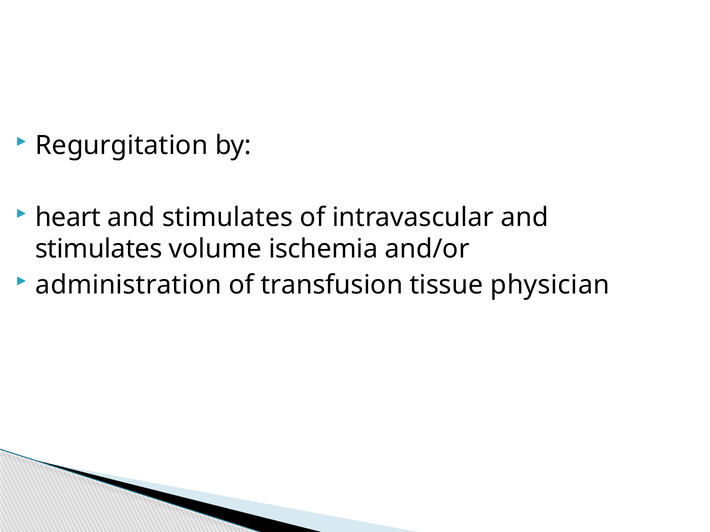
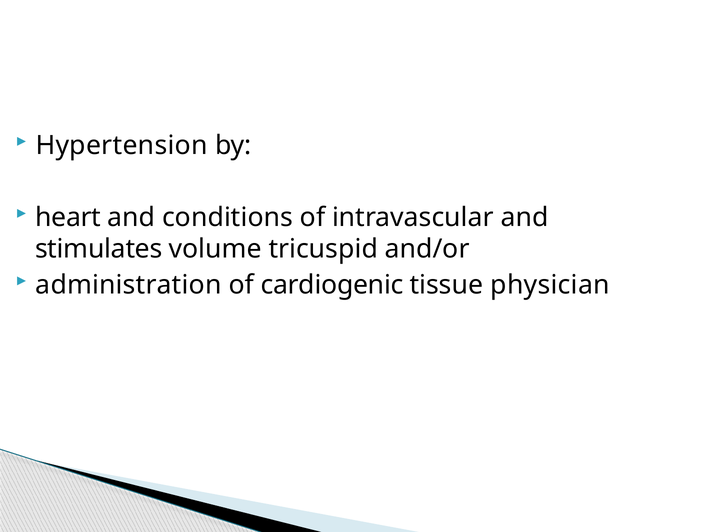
Regurgitation: Regurgitation -> Hypertension
stimulates at (227, 217): stimulates -> conditions
ischemia: ischemia -> tricuspid
transfusion: transfusion -> cardiogenic
